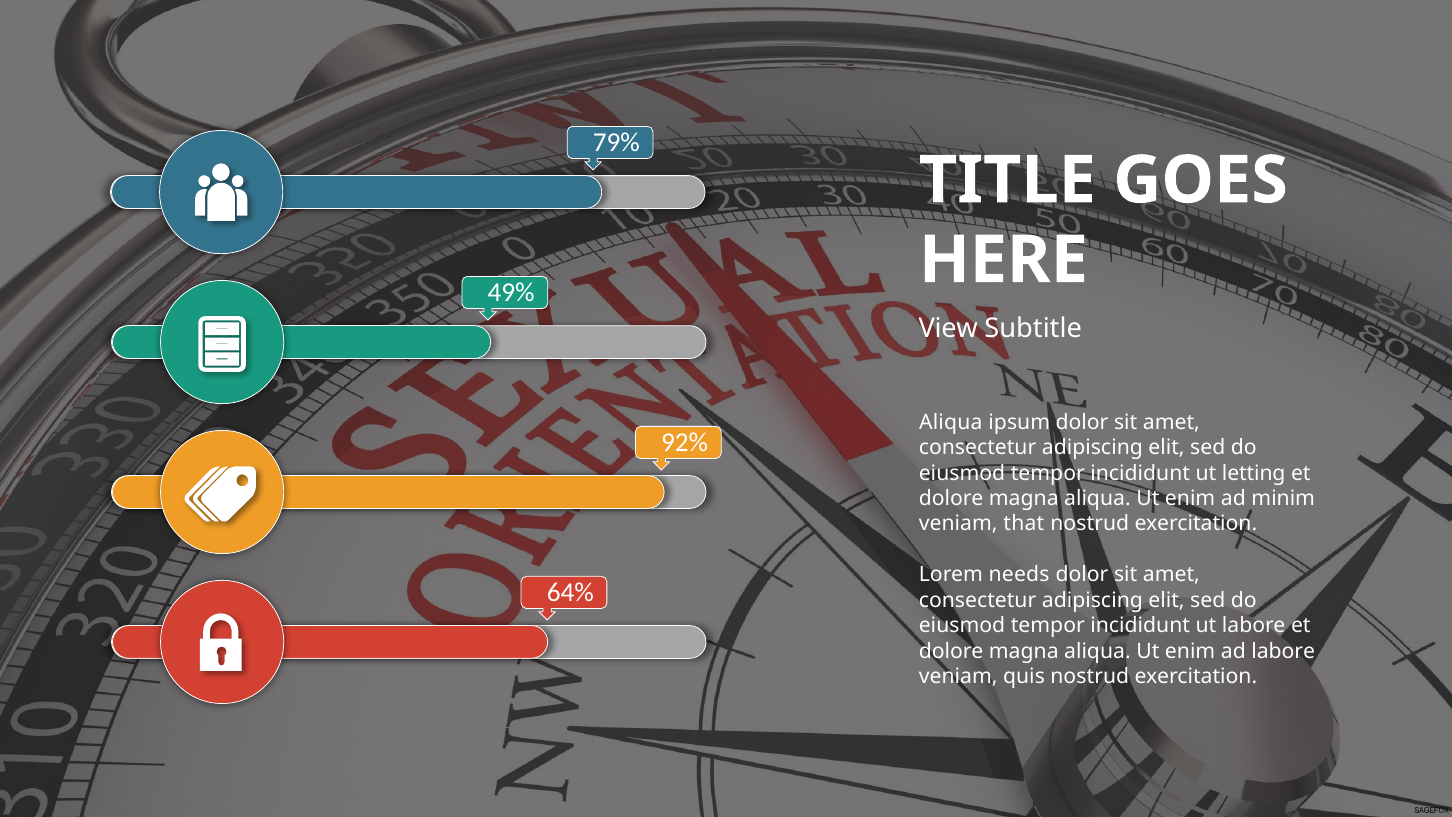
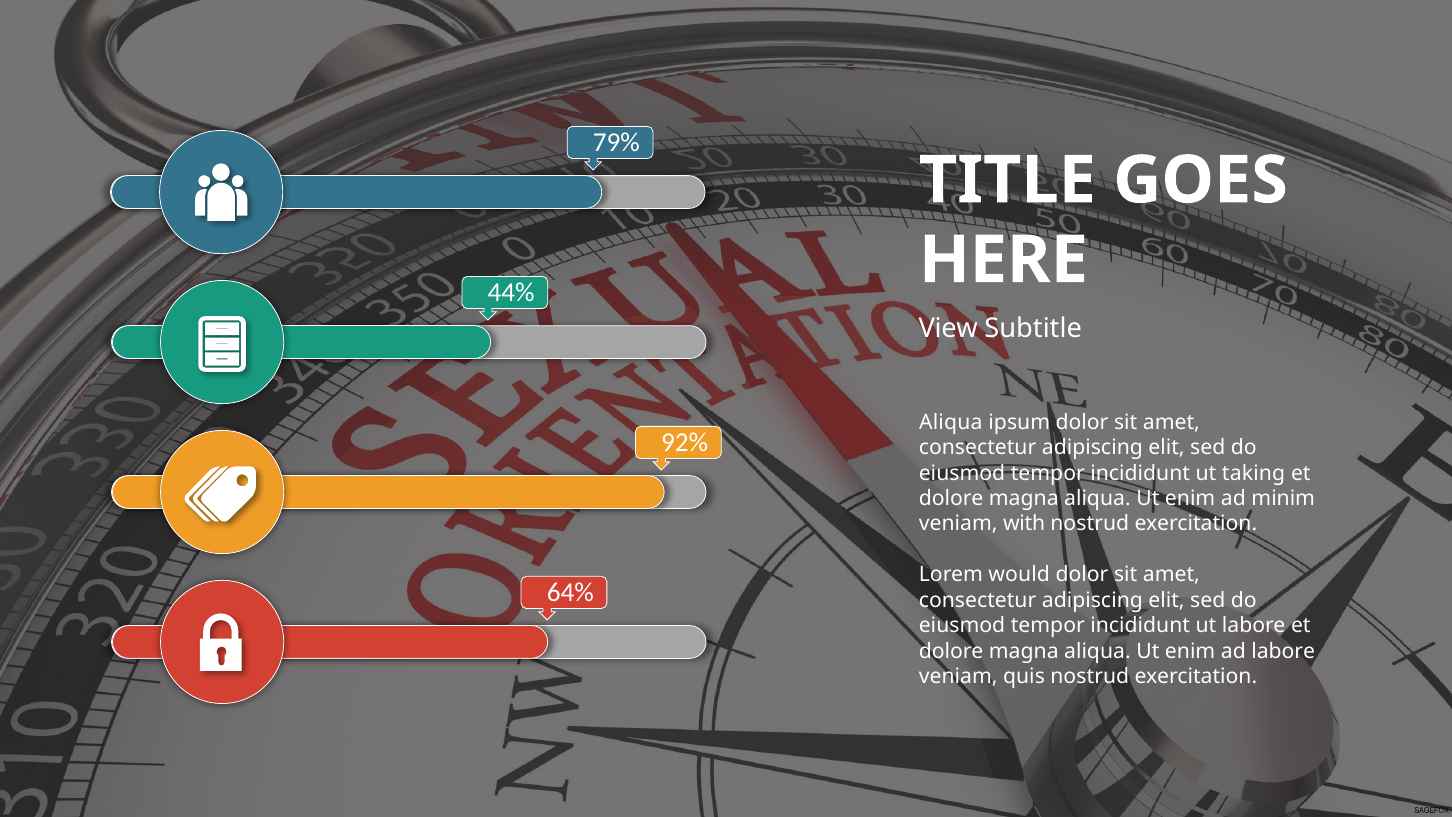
49%: 49% -> 44%
letting: letting -> taking
that: that -> with
needs: needs -> would
